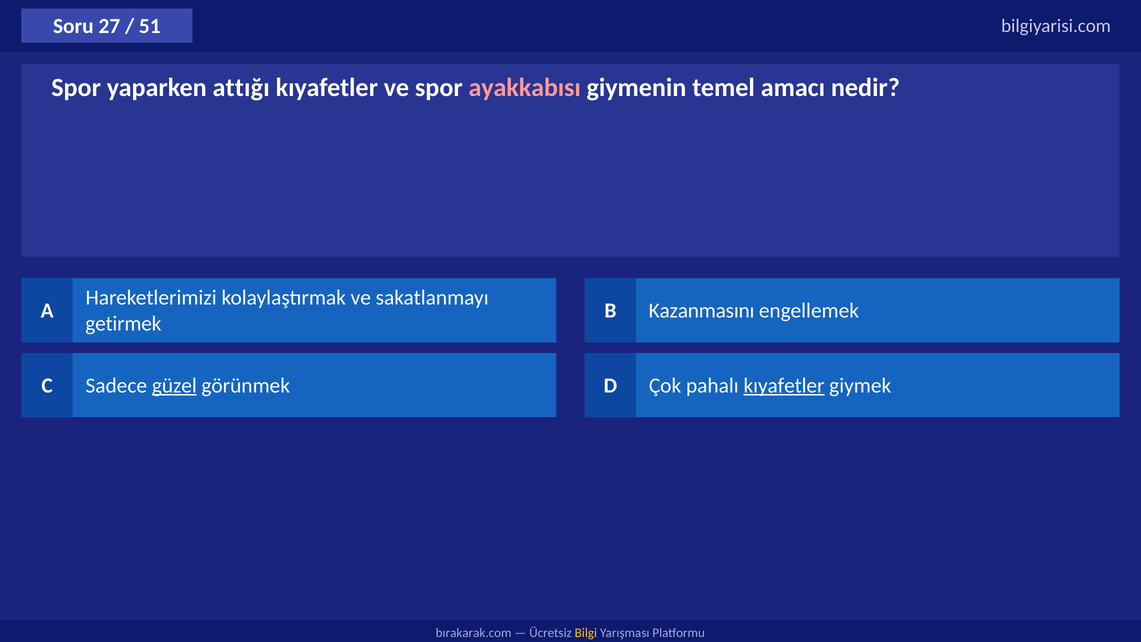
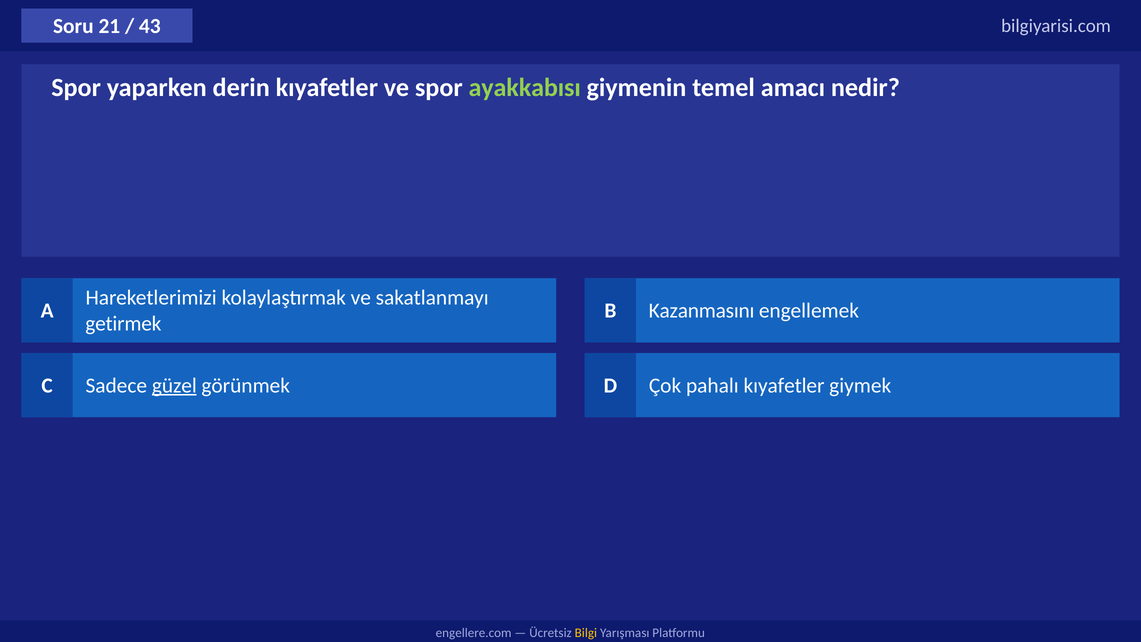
27: 27 -> 21
51: 51 -> 43
attığı: attığı -> derin
ayakkabısı colour: pink -> light green
kıyafetler at (784, 385) underline: present -> none
bırakarak.com: bırakarak.com -> engellere.com
